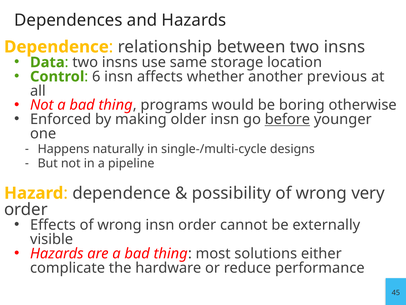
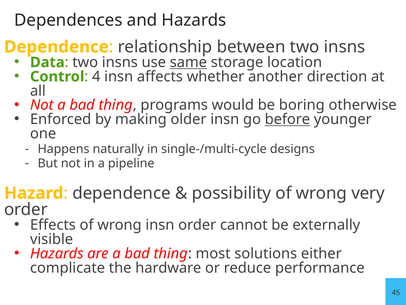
same underline: none -> present
6: 6 -> 4
previous: previous -> direction
